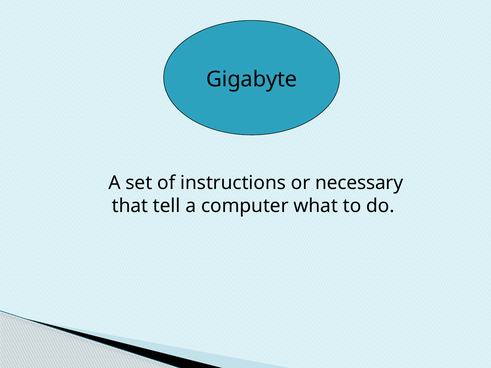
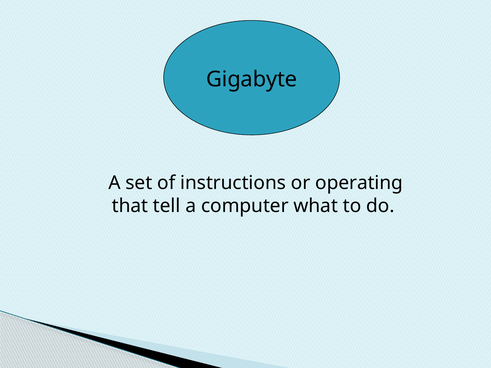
necessary: necessary -> operating
